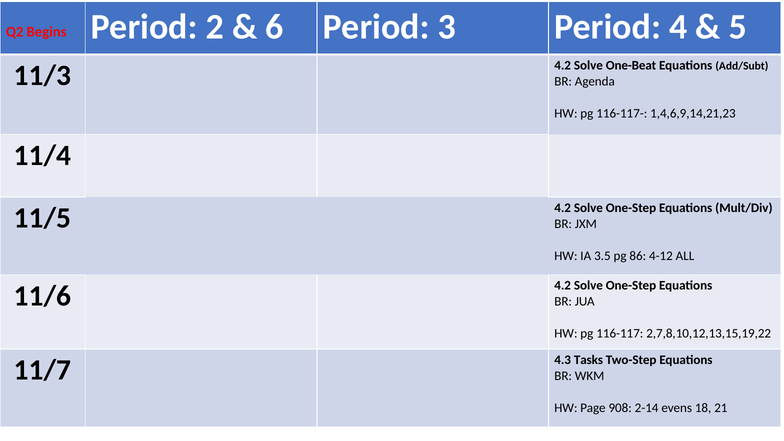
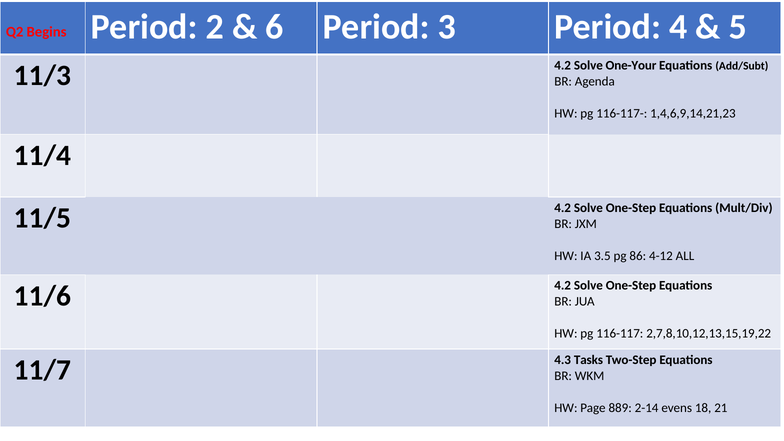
One-Beat: One-Beat -> One-Your
908: 908 -> 889
